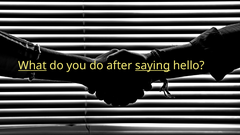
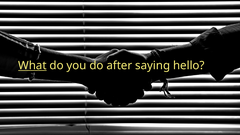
saying underline: present -> none
